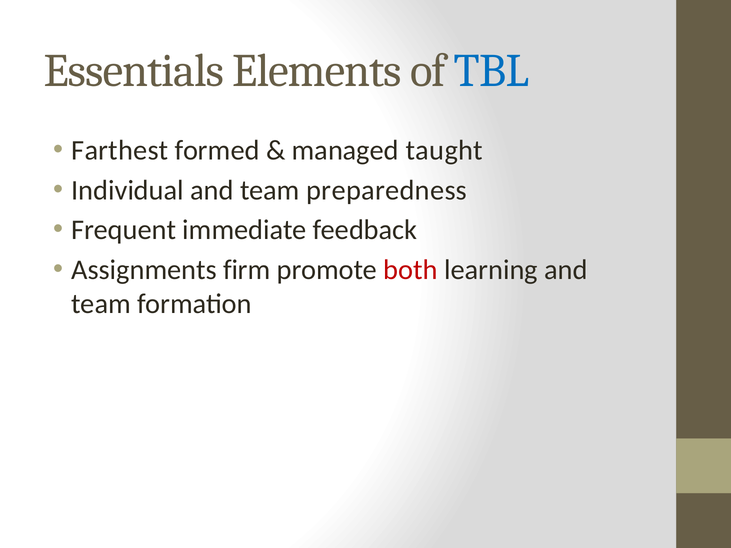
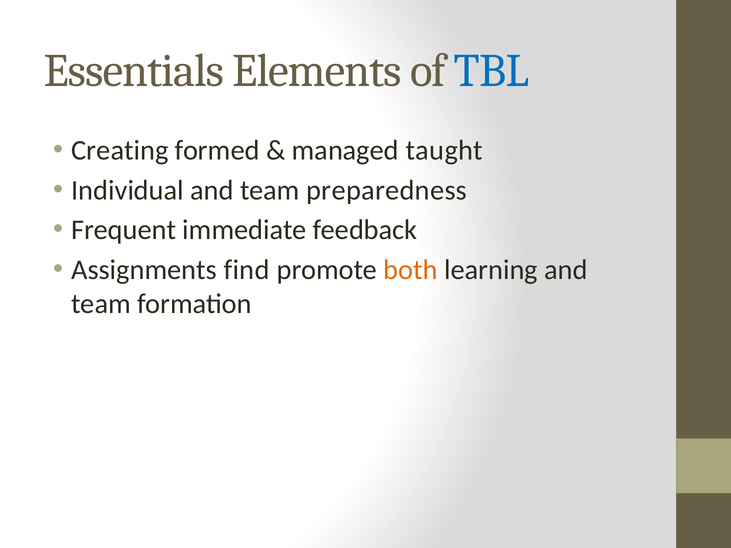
Farthest: Farthest -> Creating
firm: firm -> find
both colour: red -> orange
